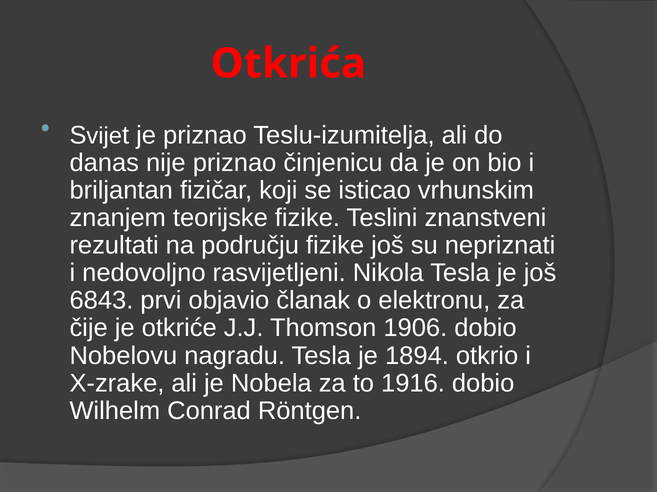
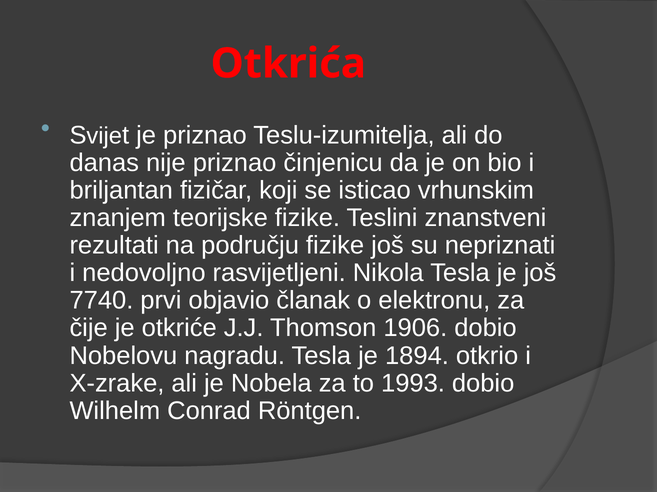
6843: 6843 -> 7740
1916: 1916 -> 1993
